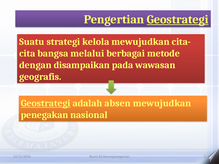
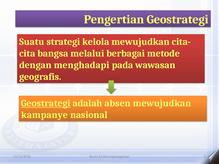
Geostrategi at (178, 19) underline: present -> none
disampaikan: disampaikan -> menghadapi
penegakan: penegakan -> kampanye
